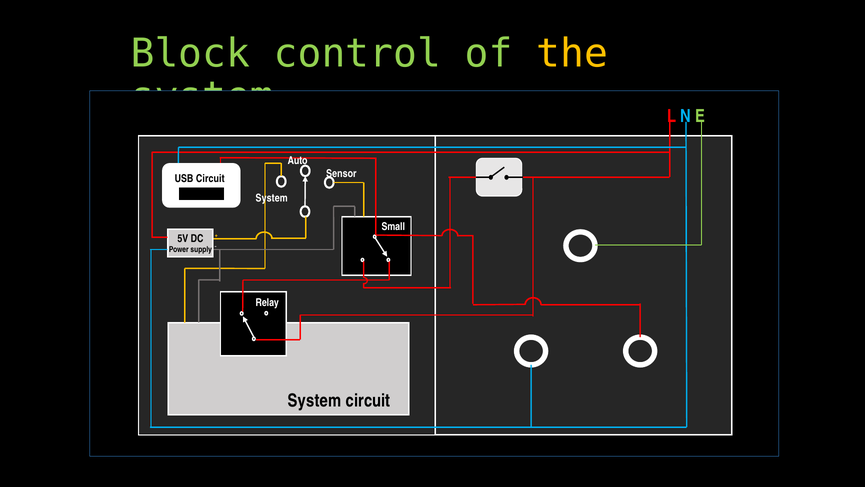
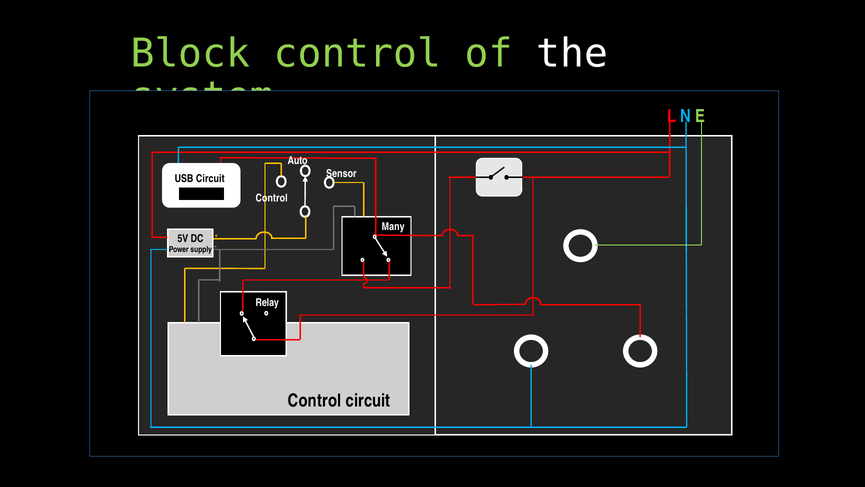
the colour: yellow -> white
System at (272, 198): System -> Control
Small: Small -> Many
System at (315, 401): System -> Control
